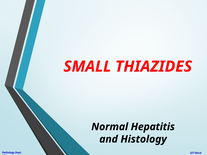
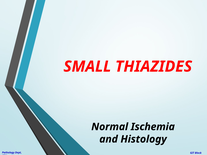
Hepatitis: Hepatitis -> Ischemia
